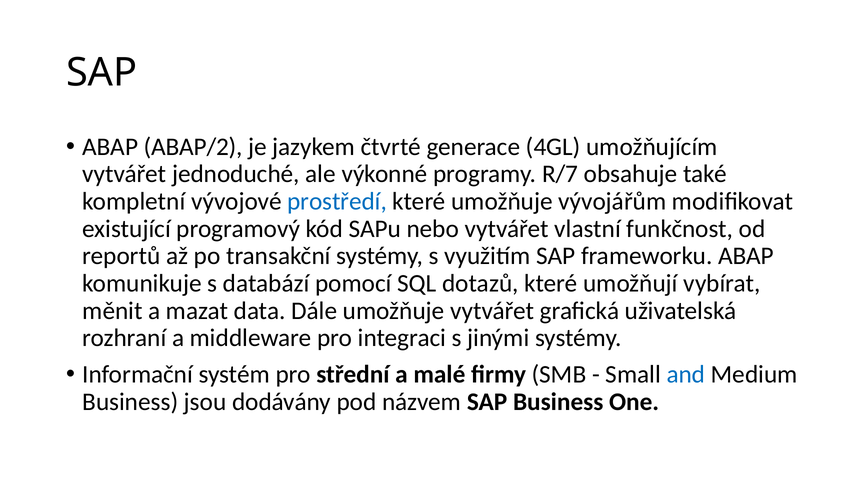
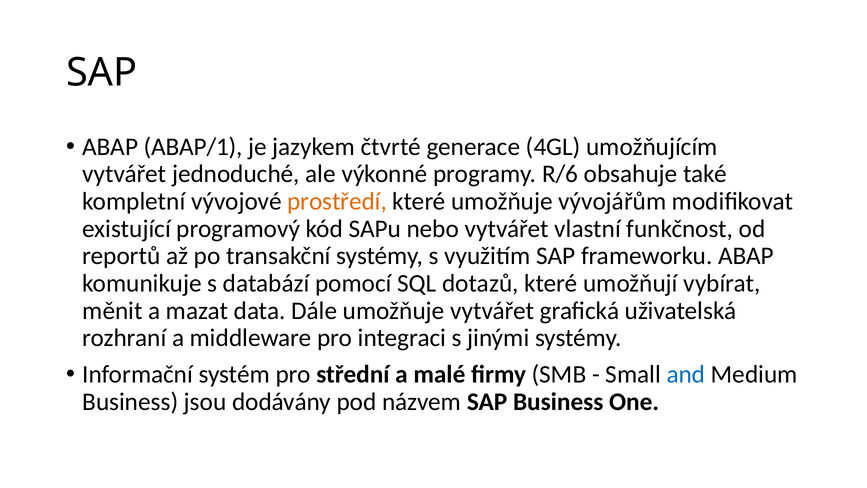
ABAP/2: ABAP/2 -> ABAP/1
R/7: R/7 -> R/6
prostředí colour: blue -> orange
